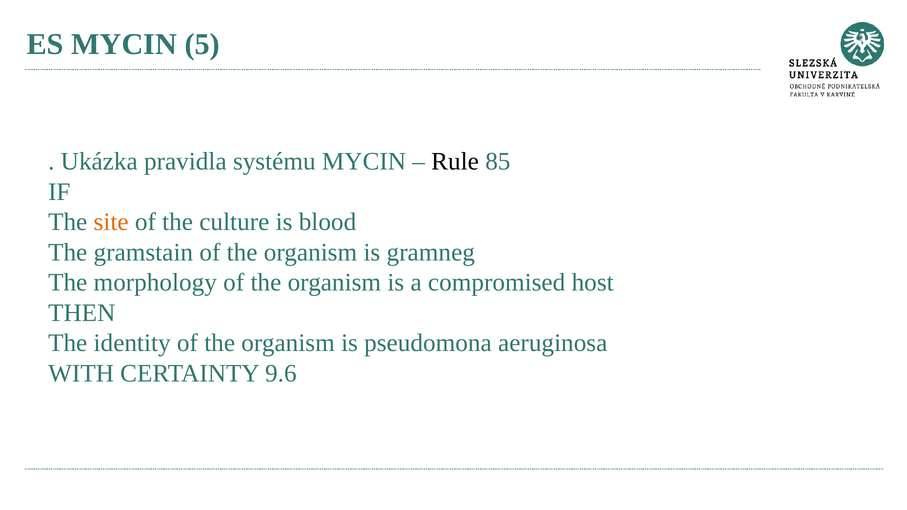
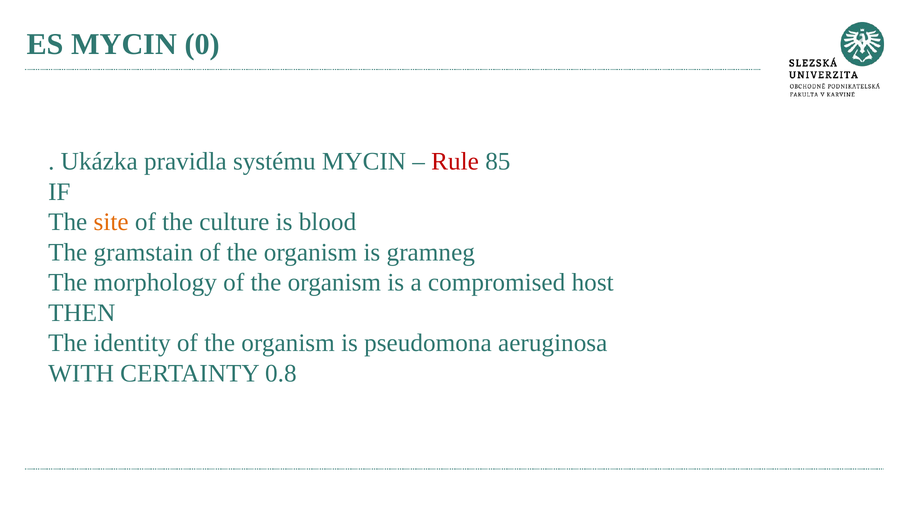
5: 5 -> 0
Rule colour: black -> red
9.6: 9.6 -> 0.8
